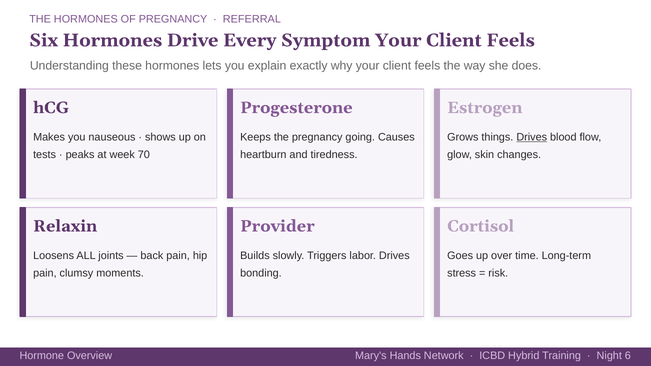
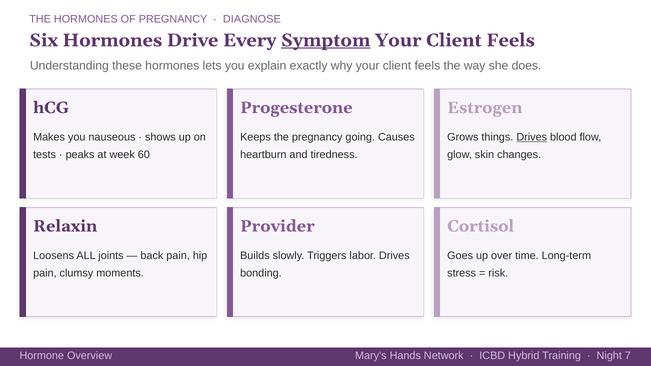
REFERRAL: REFERRAL -> DIAGNOSE
Symptom underline: none -> present
70: 70 -> 60
6: 6 -> 7
